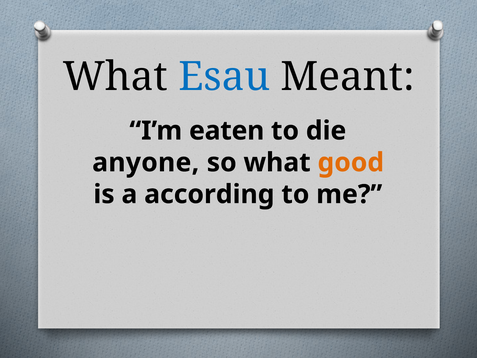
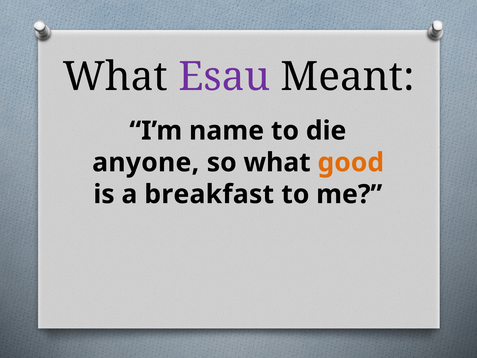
Esau colour: blue -> purple
eaten: eaten -> name
according: according -> breakfast
